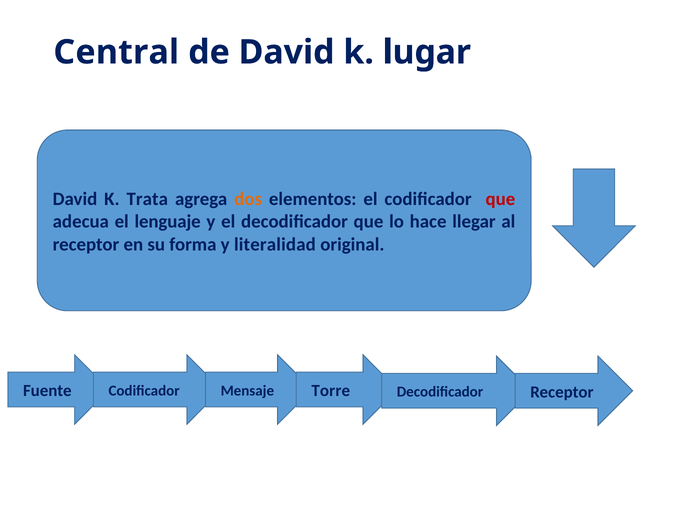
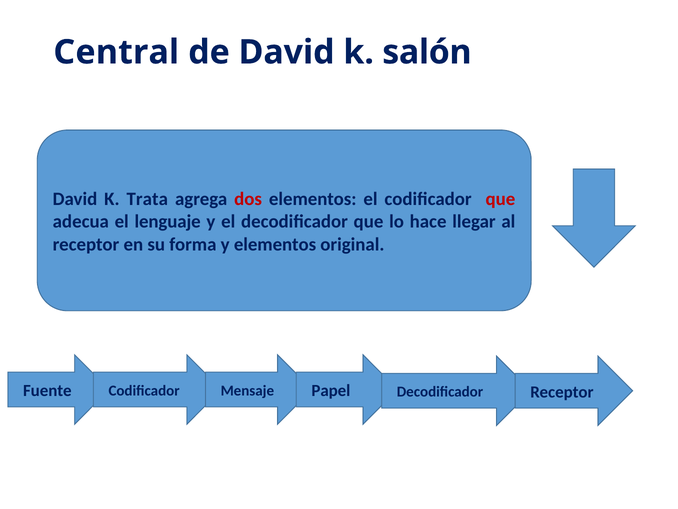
lugar: lugar -> salón
dos colour: orange -> red
y literalidad: literalidad -> elementos
Torre: Torre -> Papel
